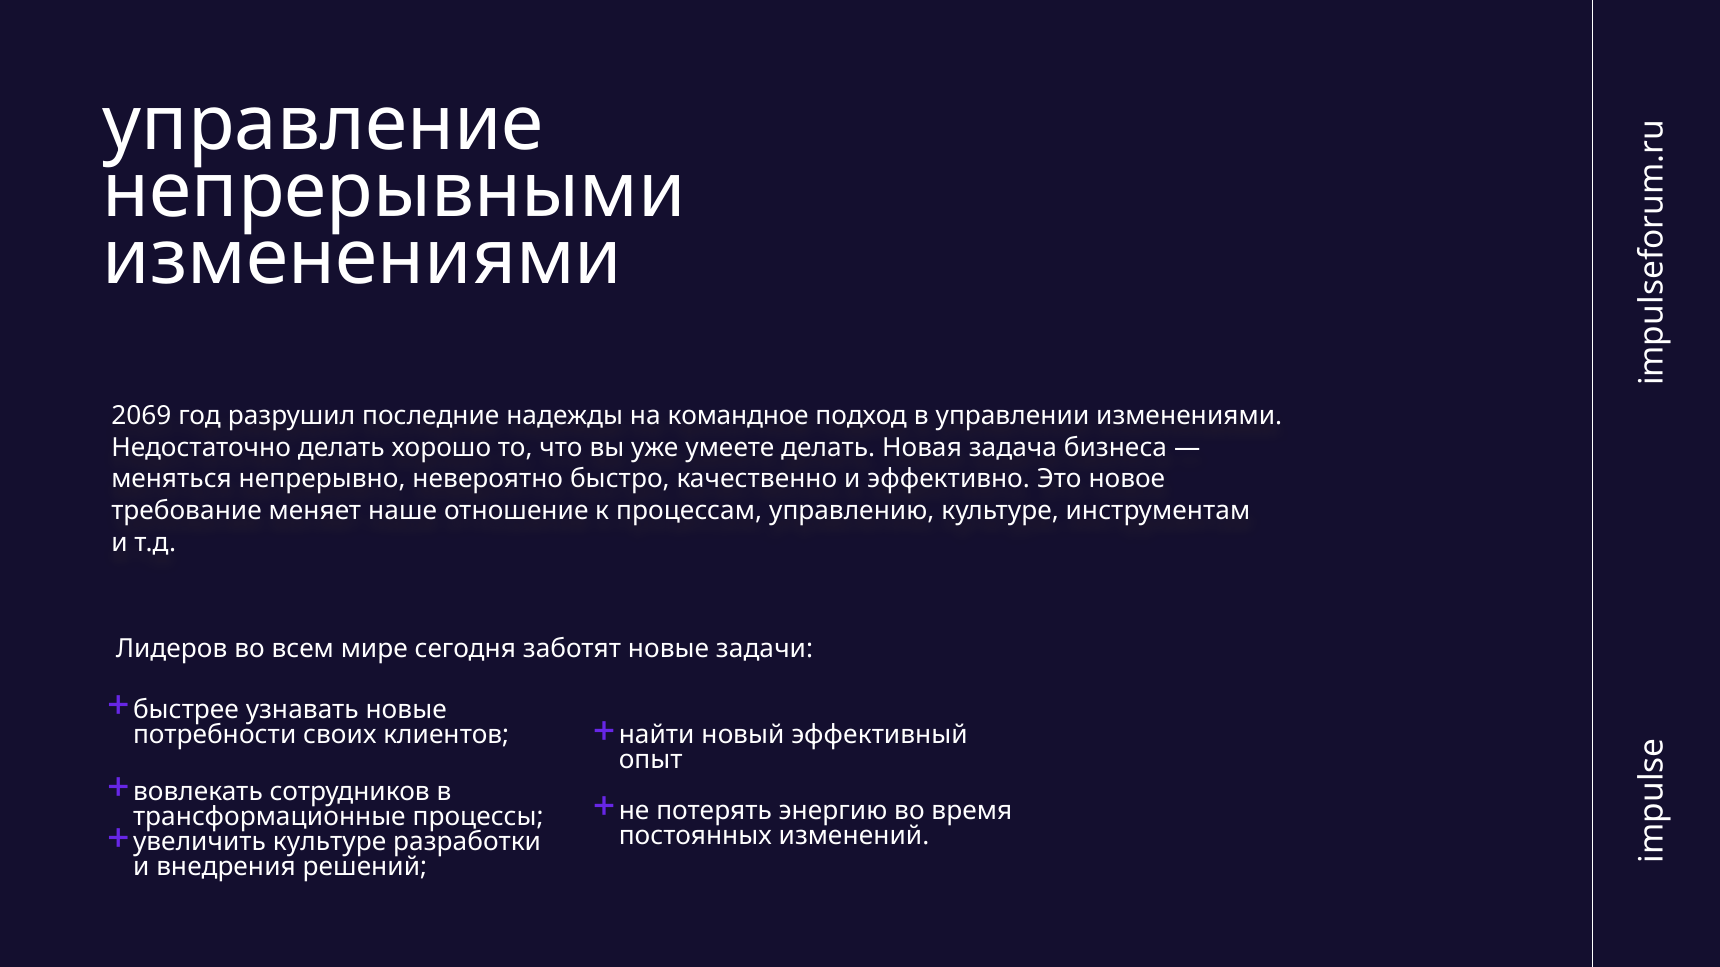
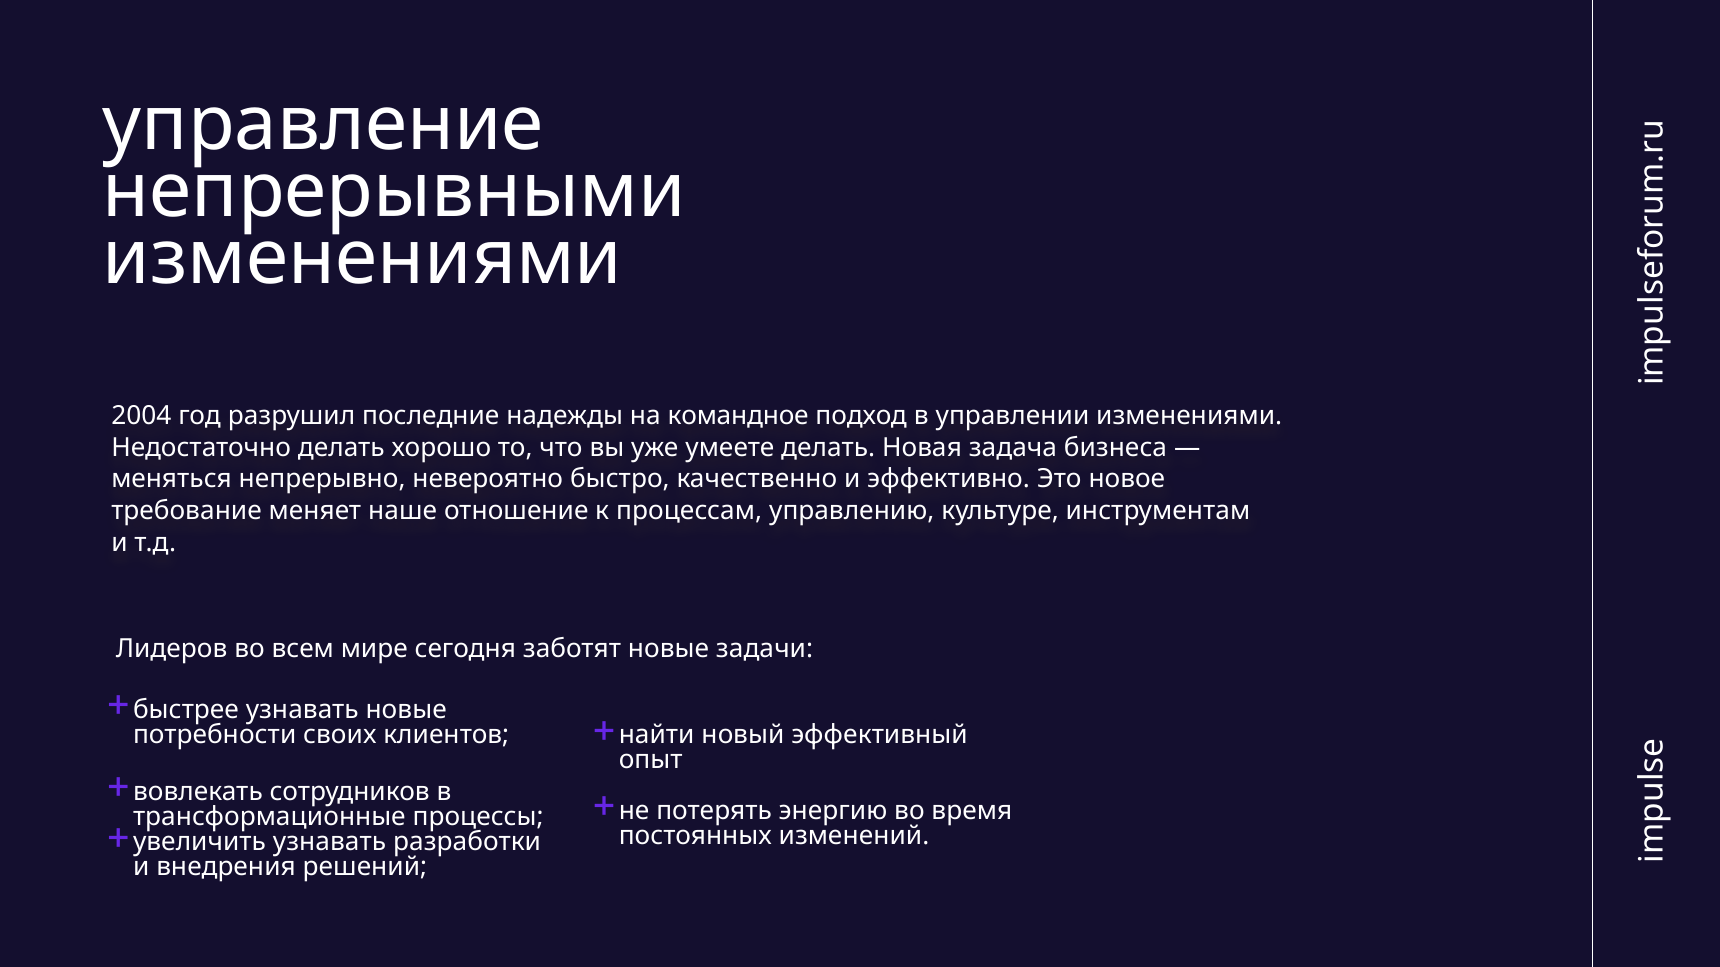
2069: 2069 -> 2004
увеличить культуре: культуре -> узнавать
